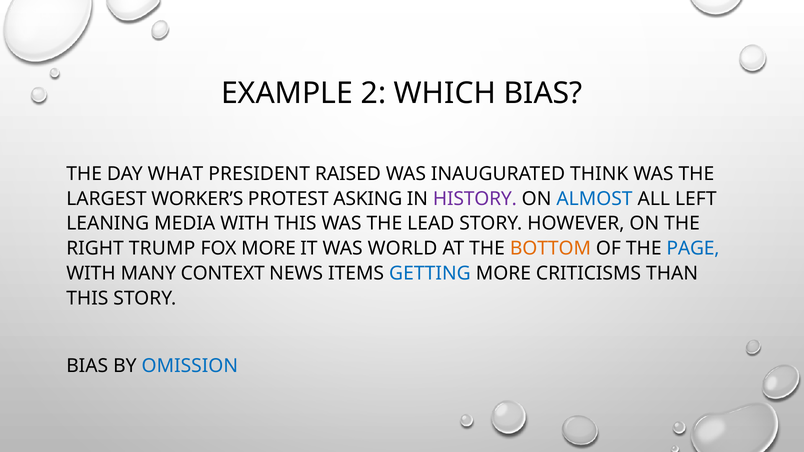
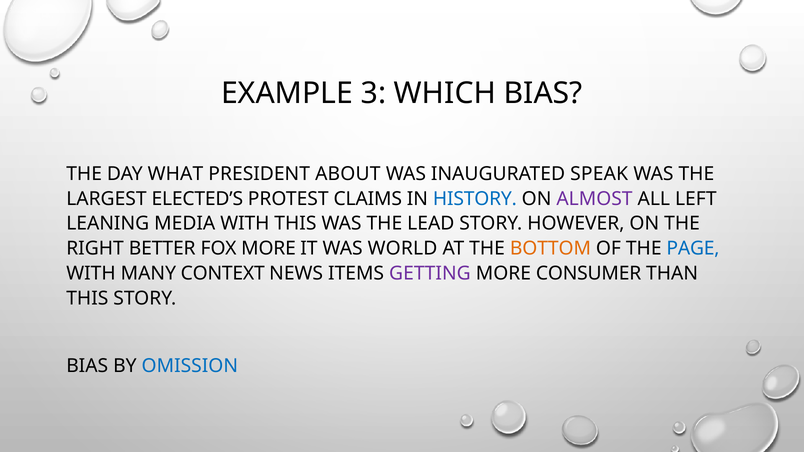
2: 2 -> 3
RAISED: RAISED -> ABOUT
THINK: THINK -> SPEAK
WORKER’S: WORKER’S -> ELECTED’S
ASKING: ASKING -> CLAIMS
HISTORY colour: purple -> blue
ALMOST colour: blue -> purple
TRUMP: TRUMP -> BETTER
GETTING colour: blue -> purple
CRITICISMS: CRITICISMS -> CONSUMER
